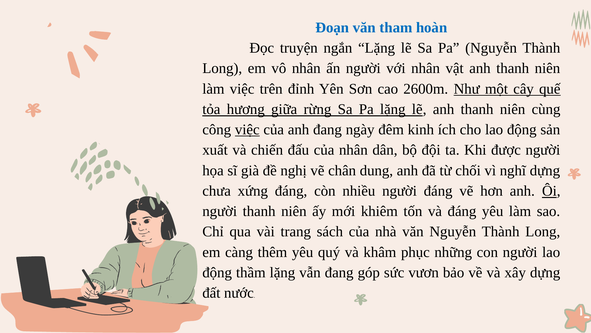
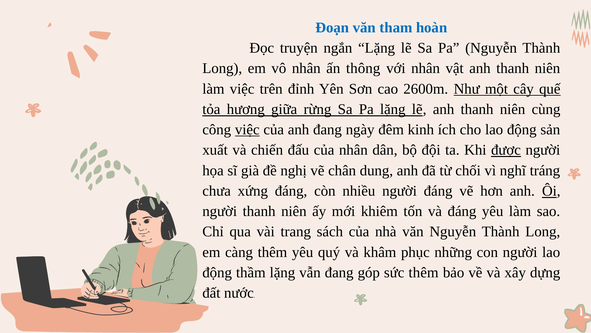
ấn người: người -> thông
được underline: none -> present
nghĩ dựng: dựng -> tráng
sức vươn: vươn -> thêm
